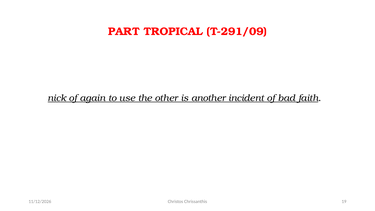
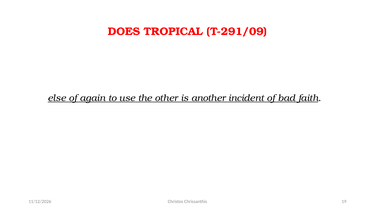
PART: PART -> DOES
nick: nick -> else
